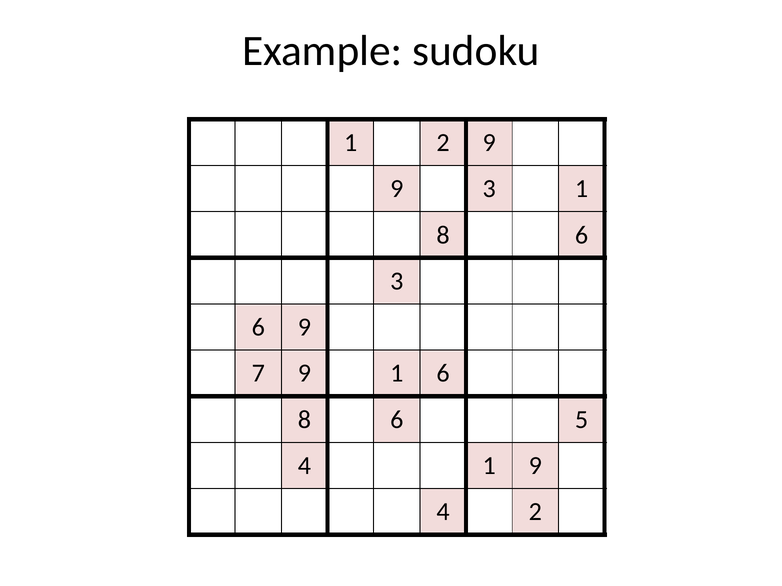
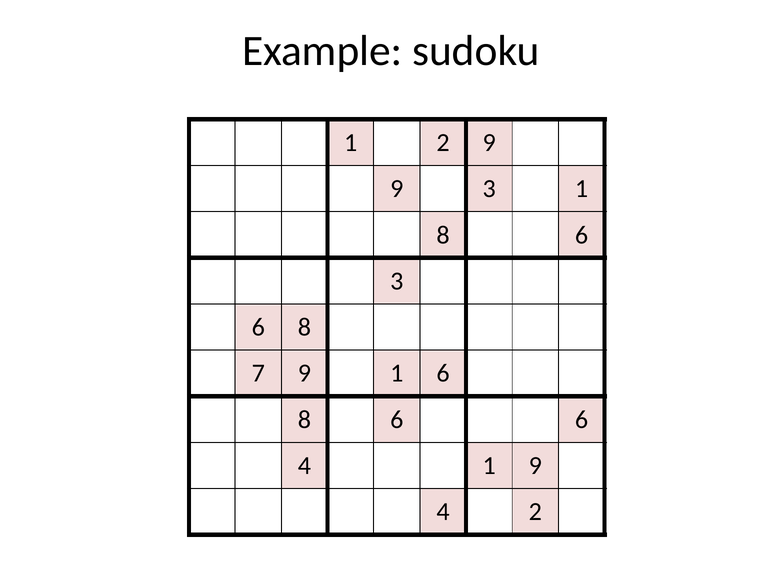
9 at (304, 328): 9 -> 8
6 5: 5 -> 6
